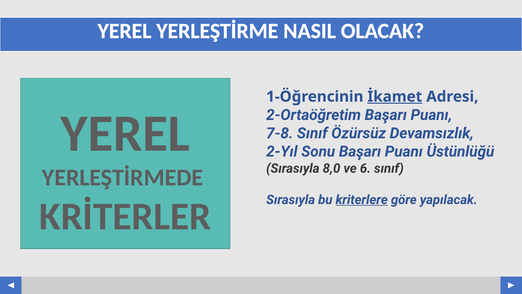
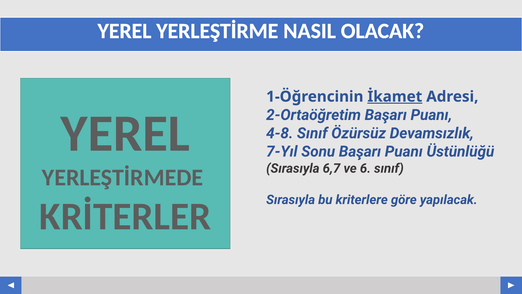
7-8: 7-8 -> 4-8
2-Yıl: 2-Yıl -> 7-Yıl
8,0: 8,0 -> 6,7
kriterlere underline: present -> none
